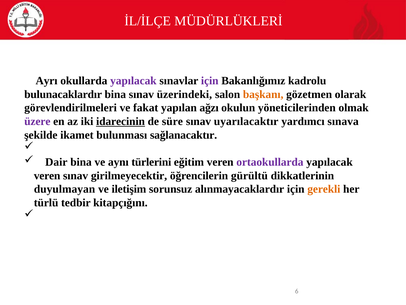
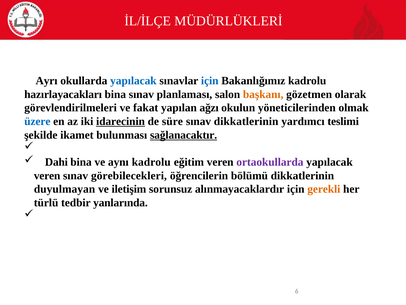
yapılacak at (133, 81) colour: purple -> blue
için at (210, 81) colour: purple -> blue
bulunacaklardır: bulunacaklardır -> hazırlayacakları
üzerindeki: üzerindeki -> planlaması
üzere colour: purple -> blue
sınav uyarılacaktır: uyarılacaktır -> dikkatlerinin
sınava: sınava -> teslimi
sağlanacaktır underline: none -> present
Dair: Dair -> Dahi
aynı türlerini: türlerini -> kadrolu
girilmeyecektir: girilmeyecektir -> görebilecekleri
gürültü: gürültü -> bölümü
kitapçığını: kitapçığını -> yanlarında
